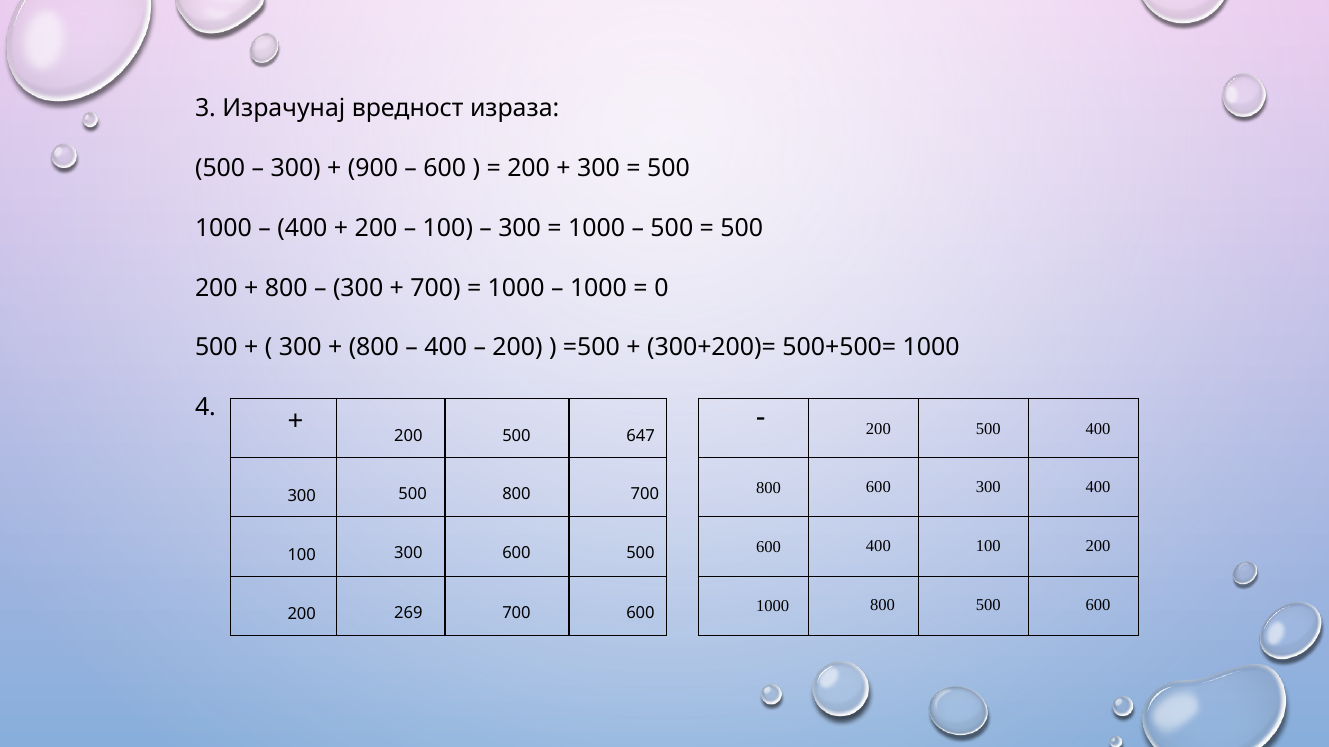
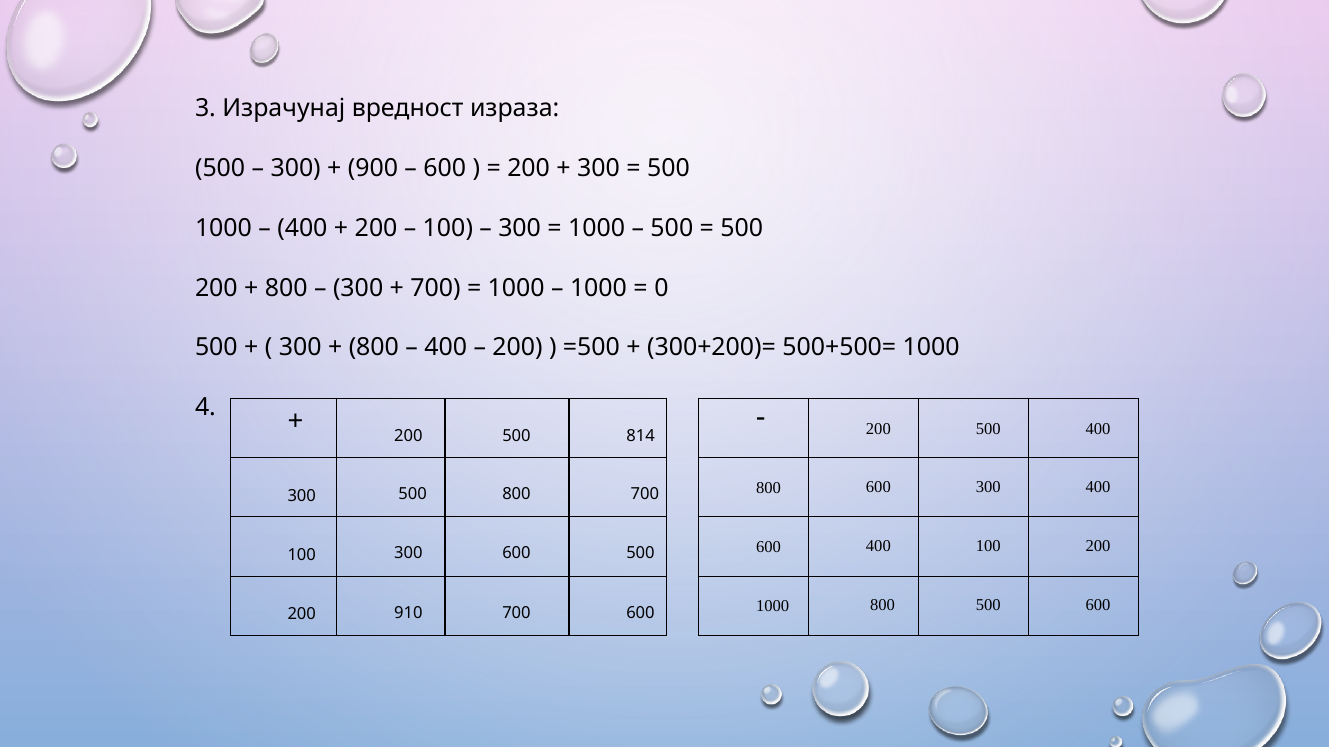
647: 647 -> 814
269: 269 -> 910
